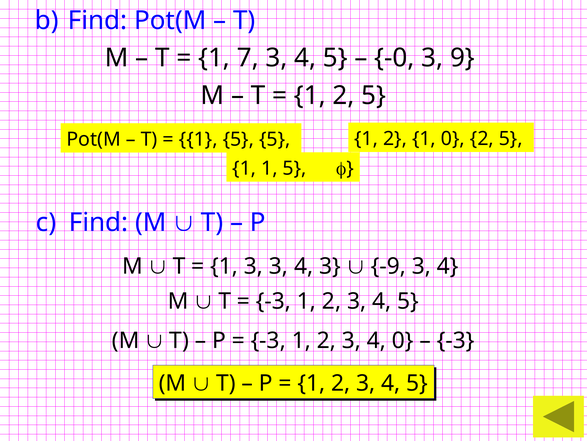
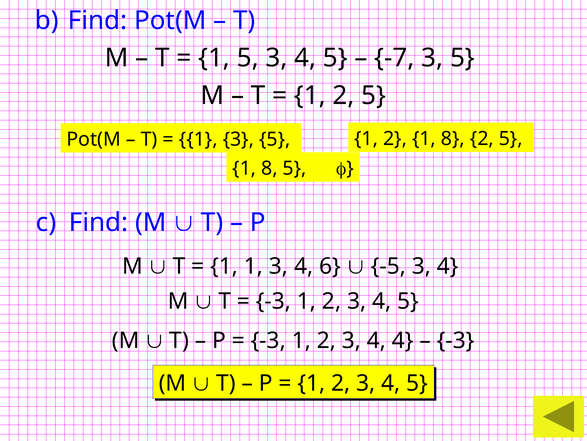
1 7: 7 -> 5
-0: -0 -> -7
9 at (462, 58): 9 -> 5
5 at (238, 139): 5 -> 3
2 1 0: 0 -> 8
1 at (269, 168): 1 -> 8
1 3: 3 -> 1
4 3: 3 -> 6
-9: -9 -> -5
4 0: 0 -> 4
